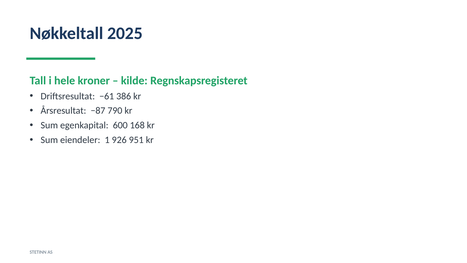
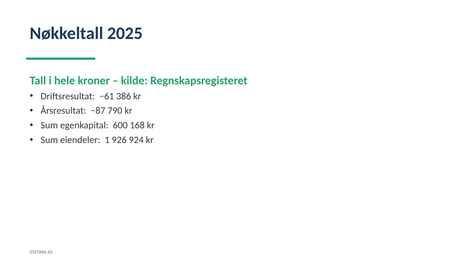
951: 951 -> 924
